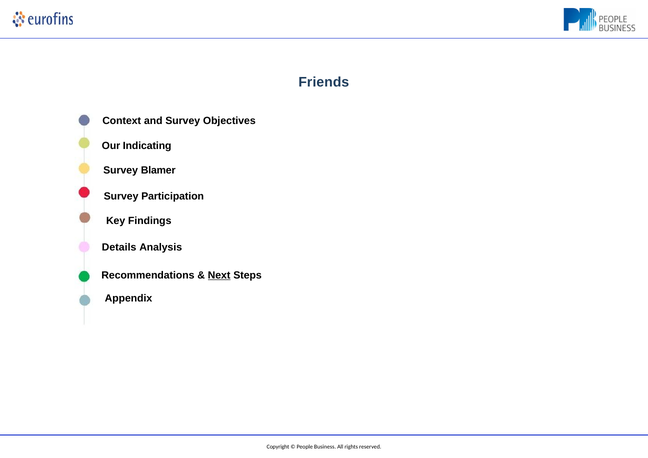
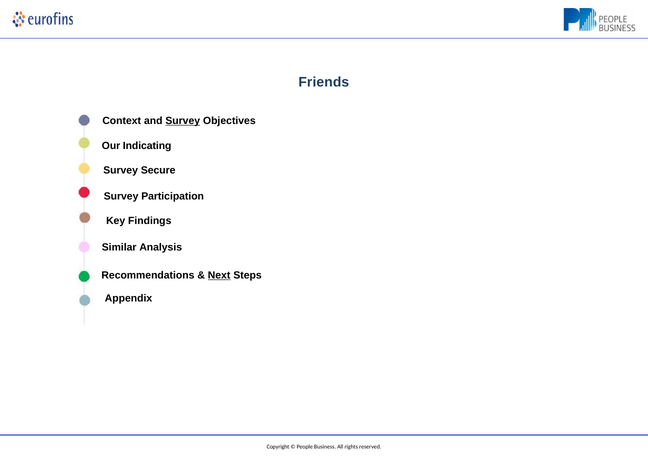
Survey at (183, 121) underline: none -> present
Blamer: Blamer -> Secure
Details: Details -> Similar
